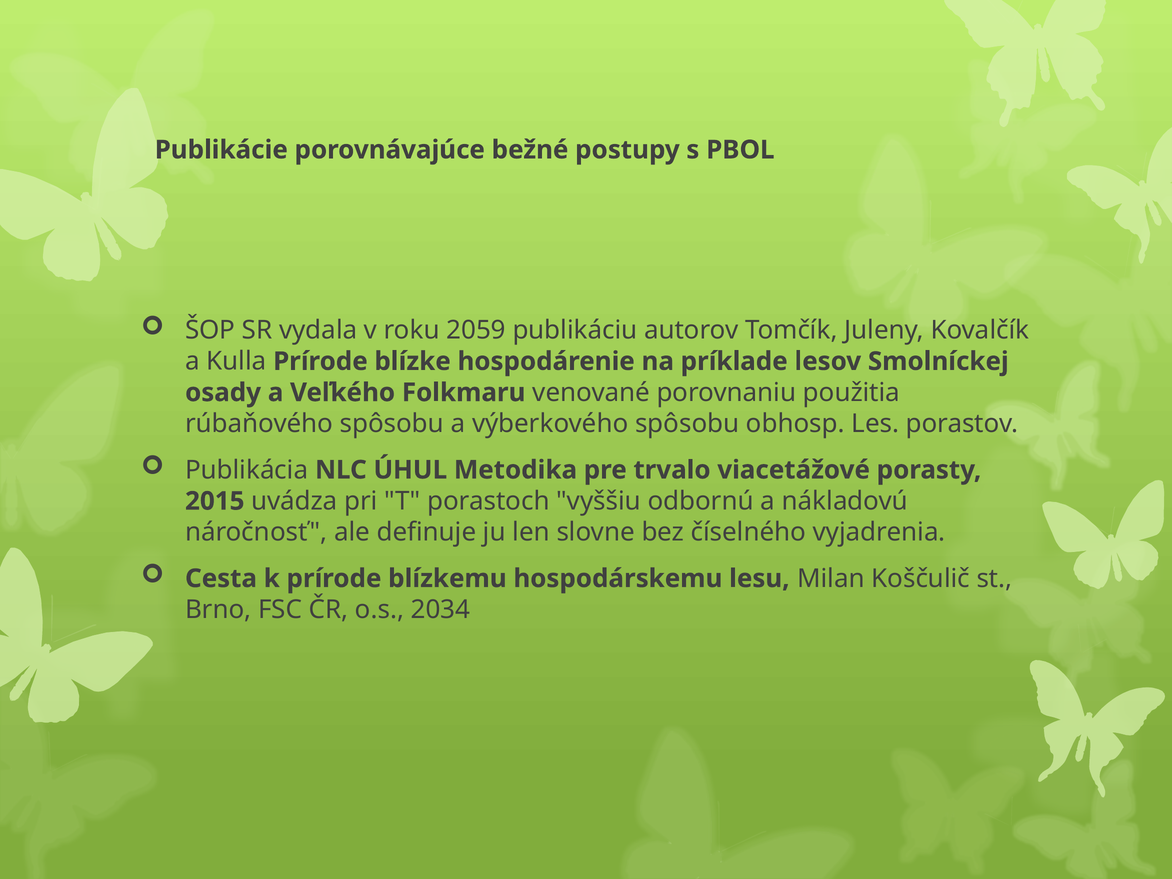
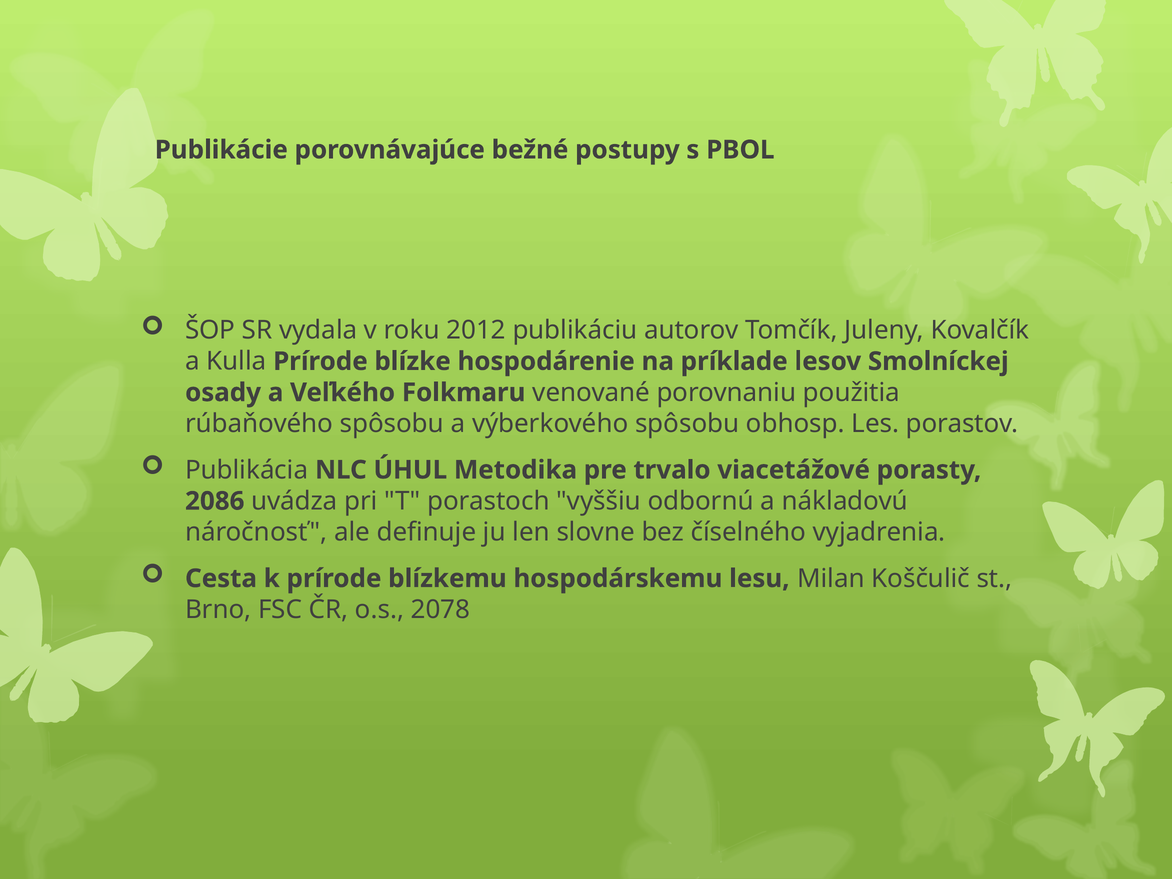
2059: 2059 -> 2012
2015: 2015 -> 2086
2034: 2034 -> 2078
